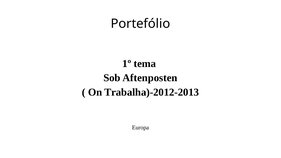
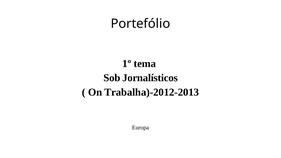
Aftenposten: Aftenposten -> Jornalísticos
